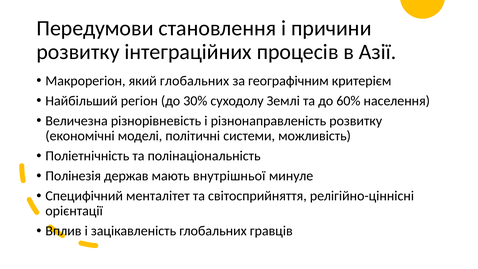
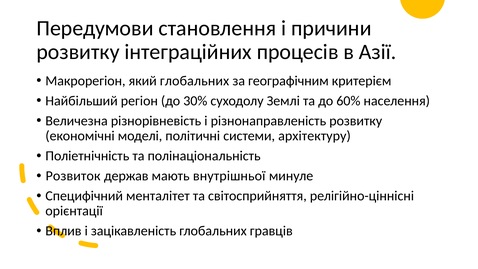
можливість: можливість -> архітектуру
Полінезія: Полінезія -> Розвиток
